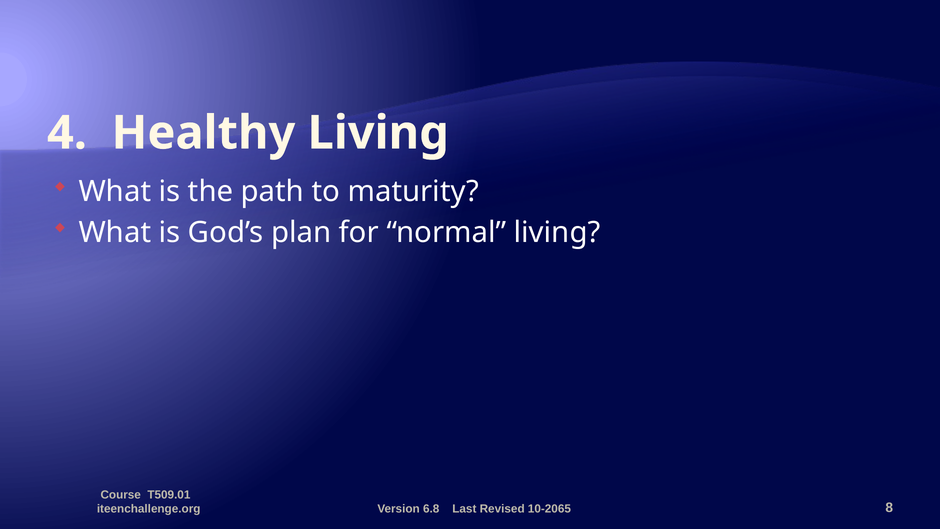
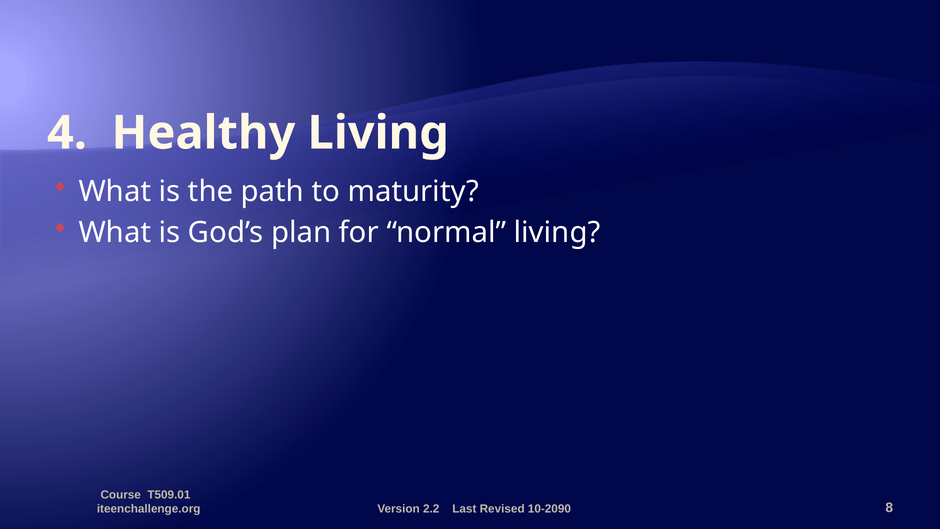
6.8: 6.8 -> 2.2
10-2065: 10-2065 -> 10-2090
